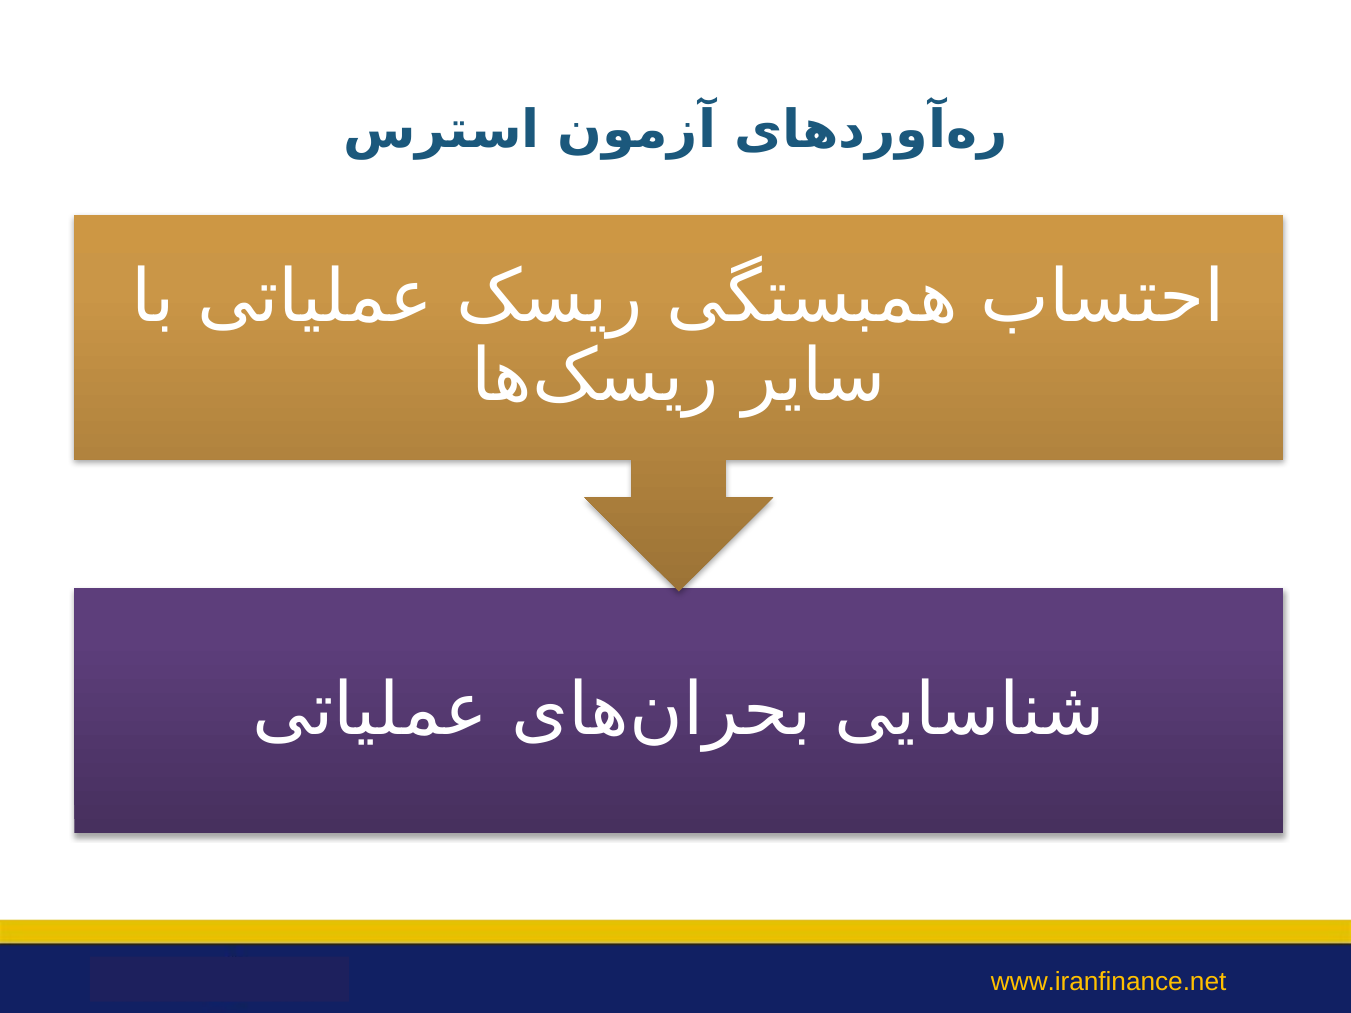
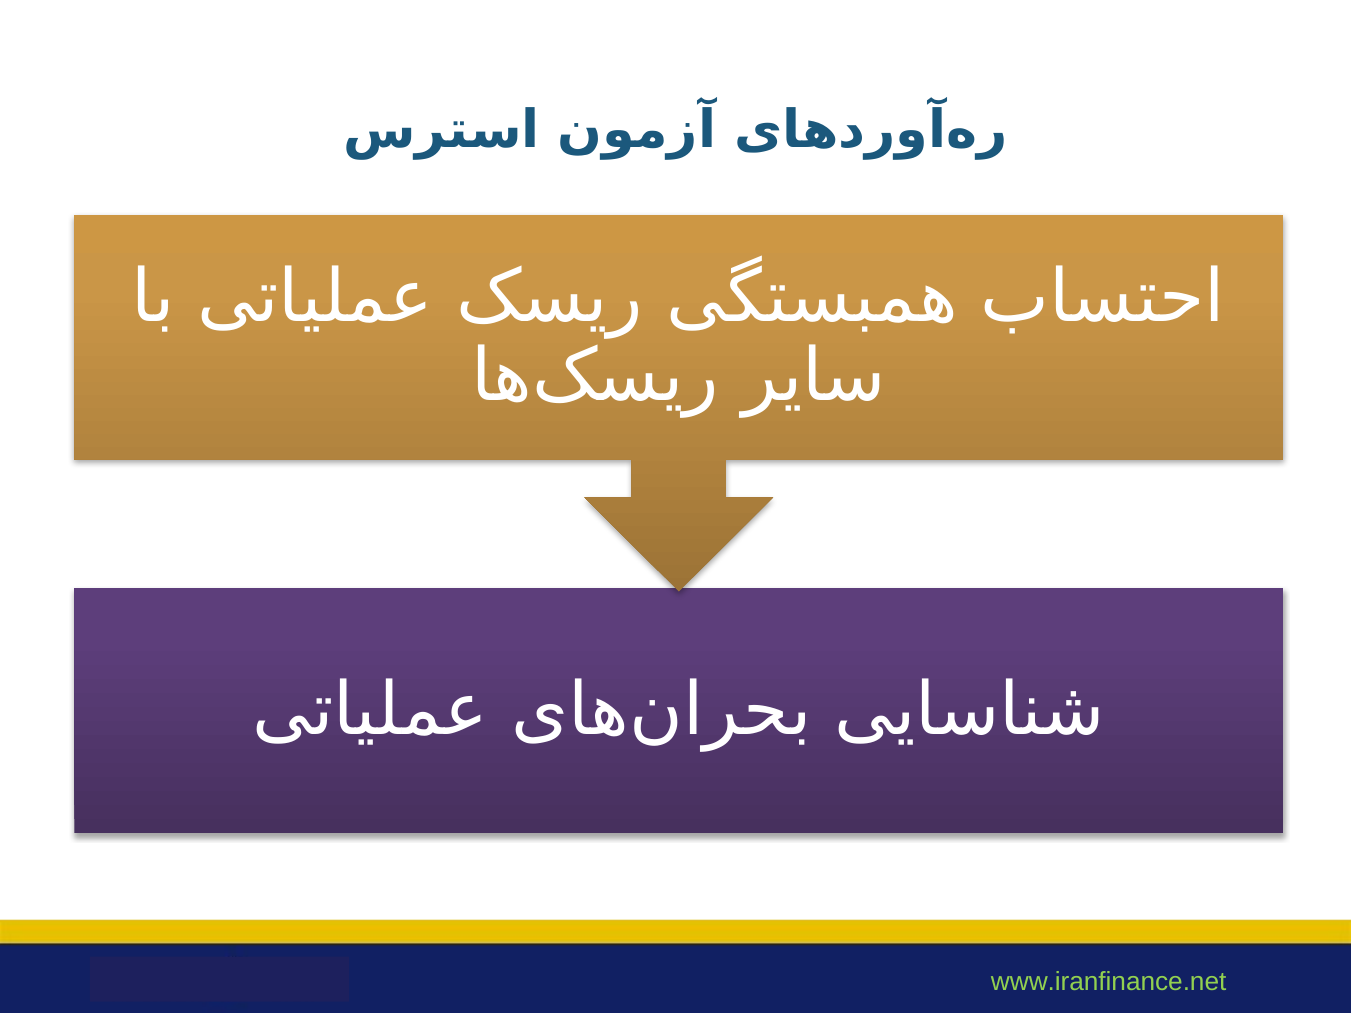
www.iranfinance.net colour: yellow -> light green
